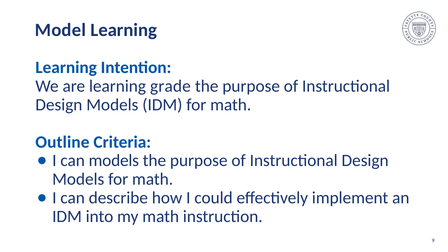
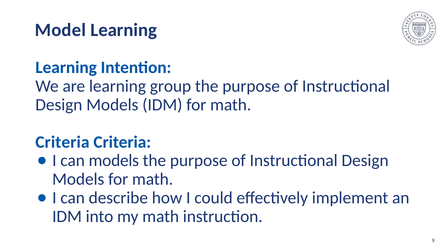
grade: grade -> group
Outline at (62, 142): Outline -> Criteria
